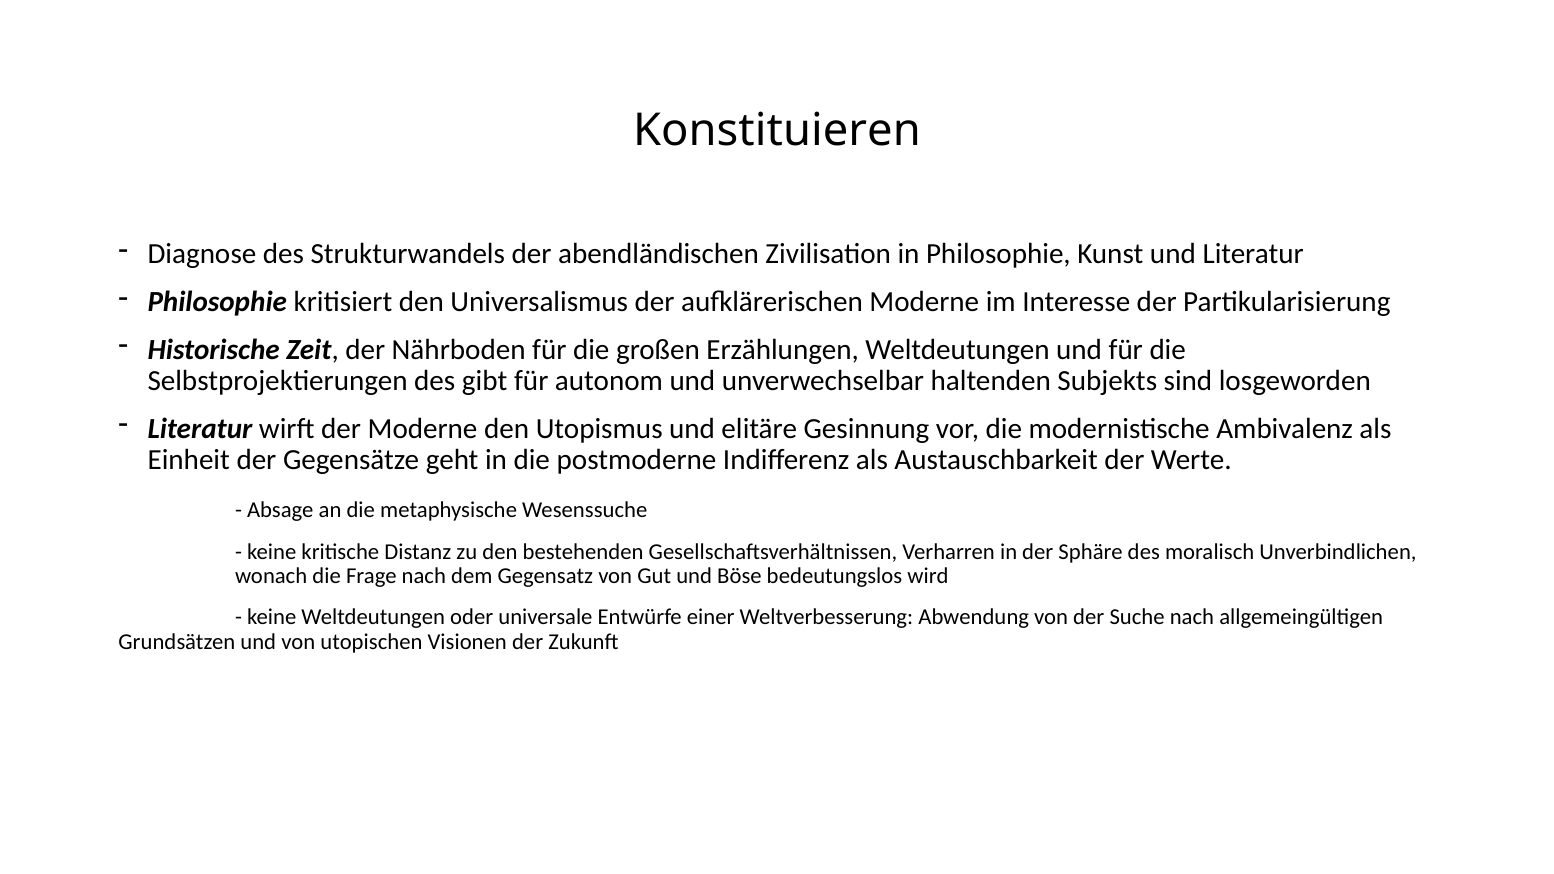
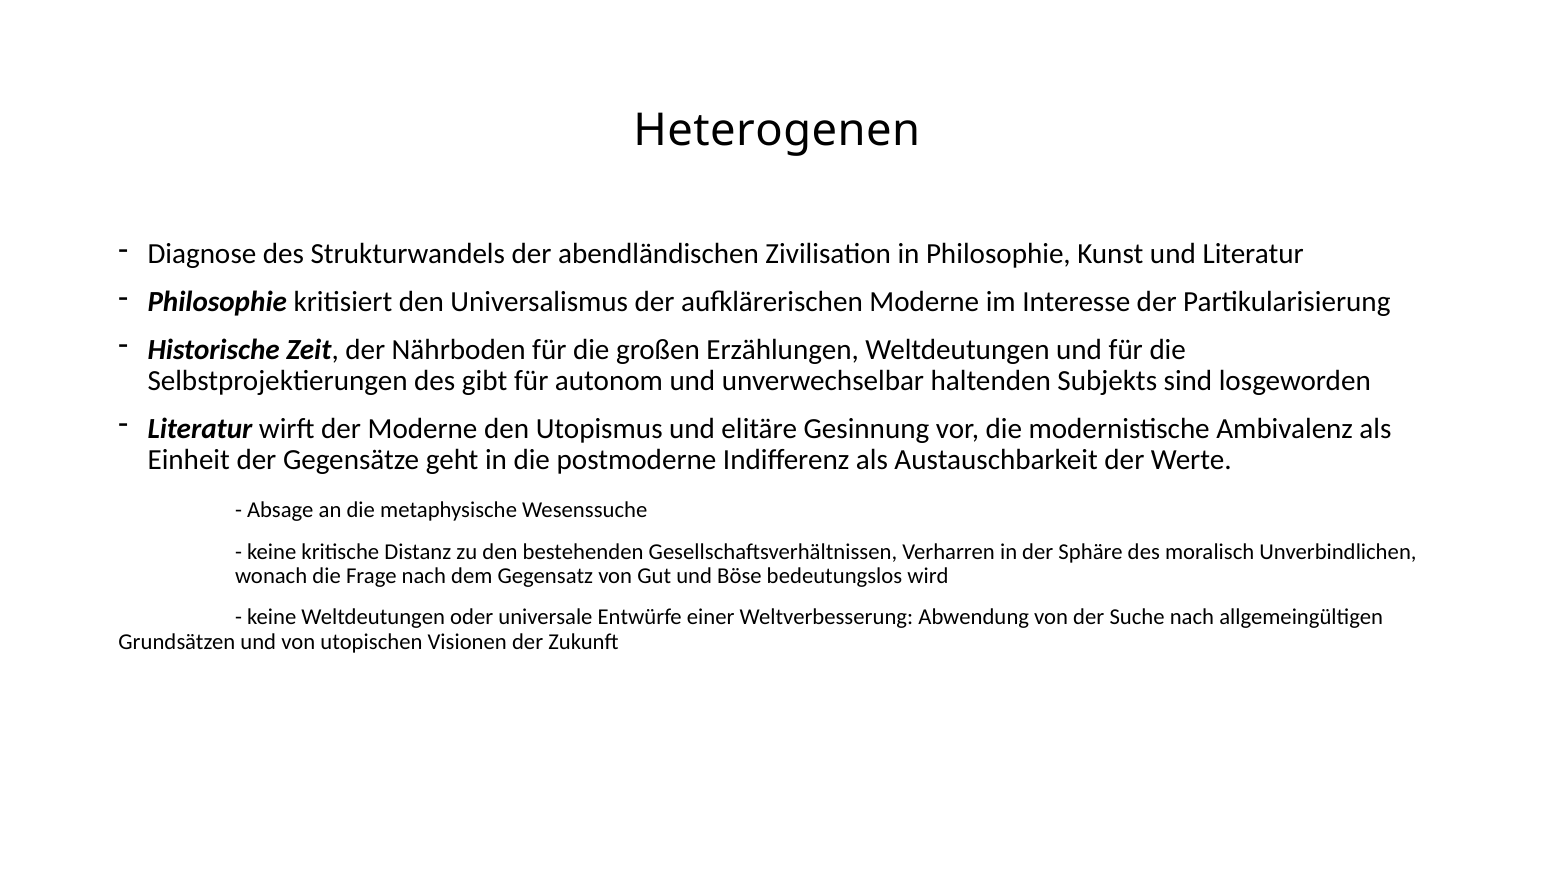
Konstituieren: Konstituieren -> Heterogenen
